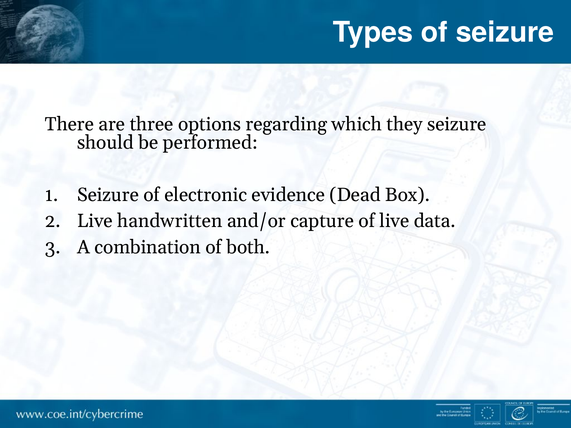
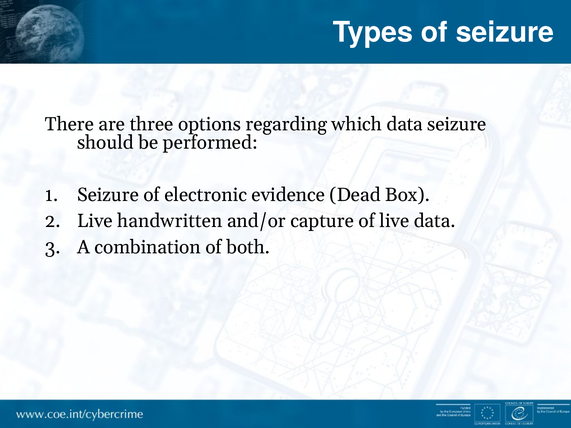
which they: they -> data
